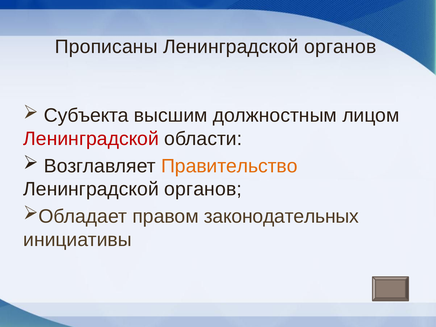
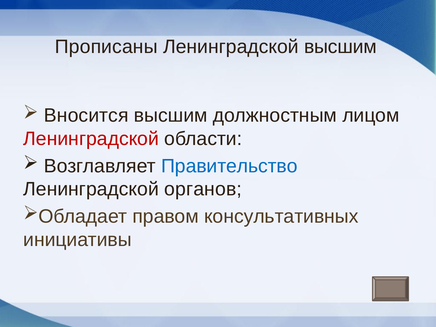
органов at (340, 47): органов -> высшим
Субъекта: Субъекта -> Вносится
Правительство colour: orange -> blue
законодательных: законодательных -> консультативных
